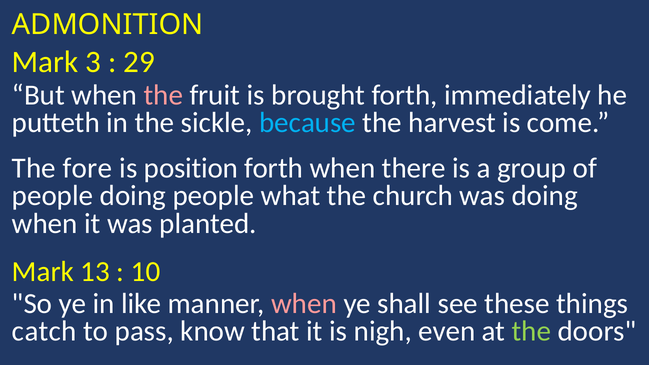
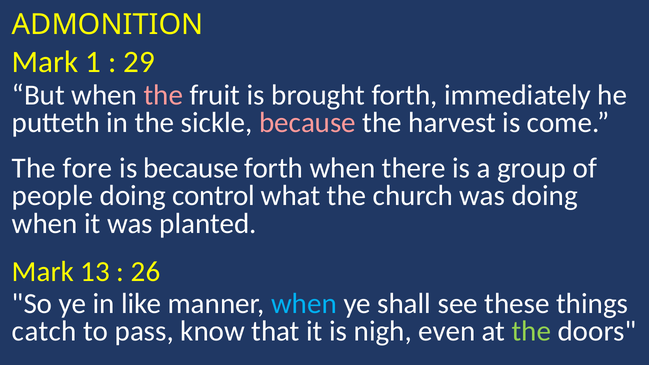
3: 3 -> 1
because at (308, 123) colour: light blue -> pink
is position: position -> because
doing people: people -> control
10: 10 -> 26
when at (304, 303) colour: pink -> light blue
